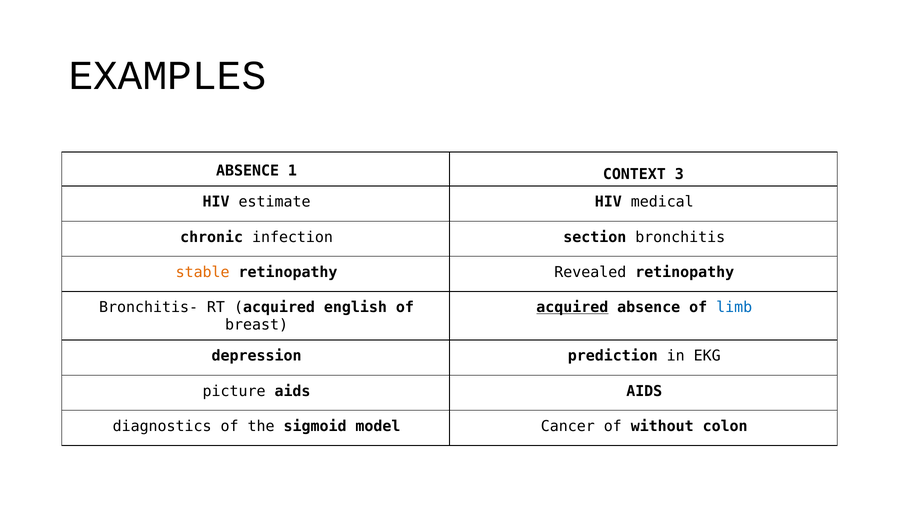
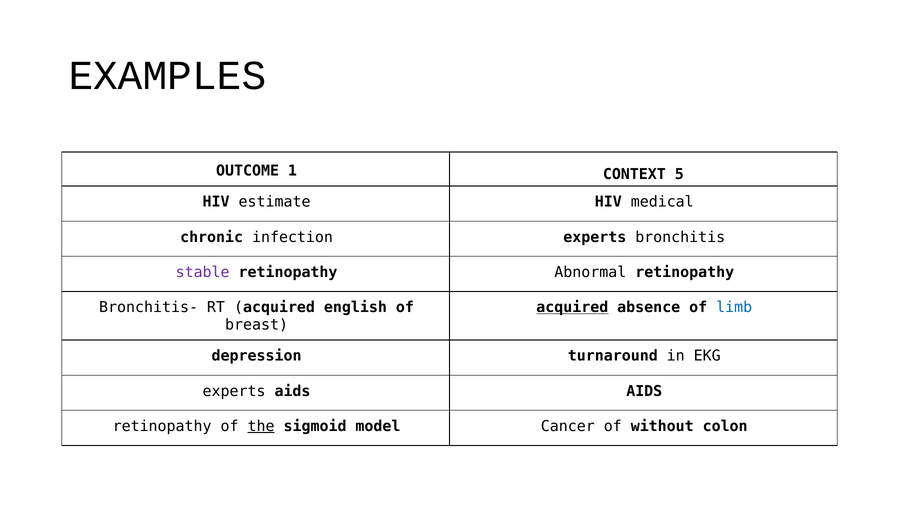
ABSENCE at (248, 170): ABSENCE -> OUTCOME
3: 3 -> 5
infection section: section -> experts
stable colour: orange -> purple
Revealed: Revealed -> Abnormal
prediction: prediction -> turnaround
picture at (234, 391): picture -> experts
diagnostics at (162, 426): diagnostics -> retinopathy
the underline: none -> present
